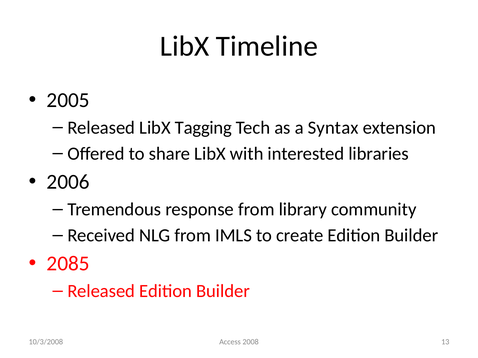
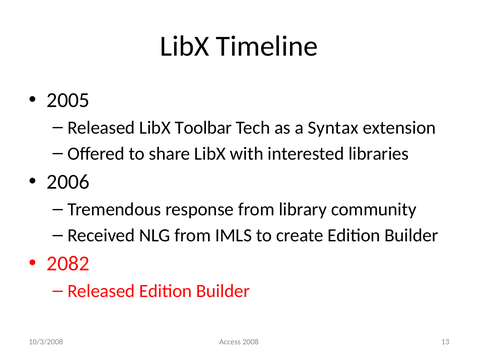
Tagging: Tagging -> Toolbar
2085: 2085 -> 2082
